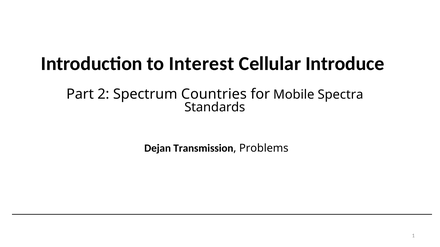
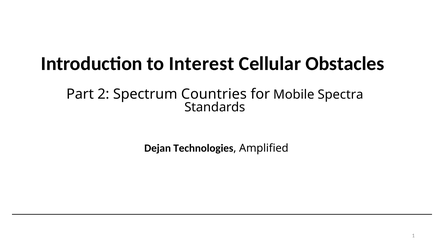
Introduce: Introduce -> Obstacles
Transmission: Transmission -> Technologies
Problems: Problems -> Amplified
